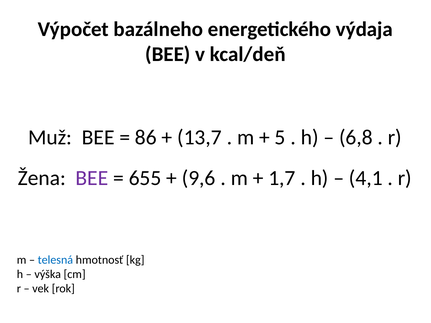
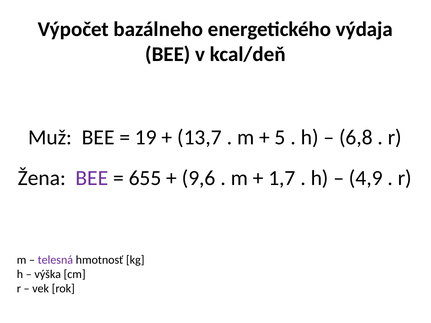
86: 86 -> 19
4,1: 4,1 -> 4,9
telesná colour: blue -> purple
